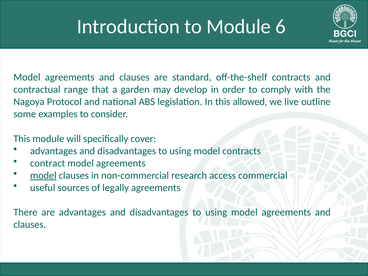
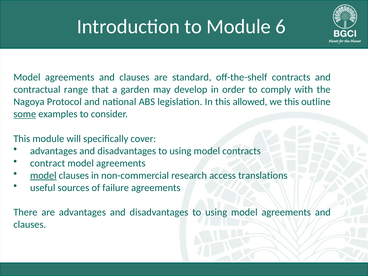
we live: live -> this
some underline: none -> present
commercial: commercial -> translations
legally: legally -> failure
